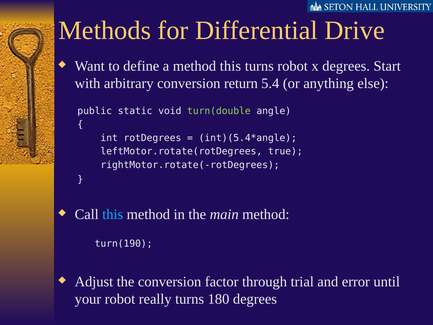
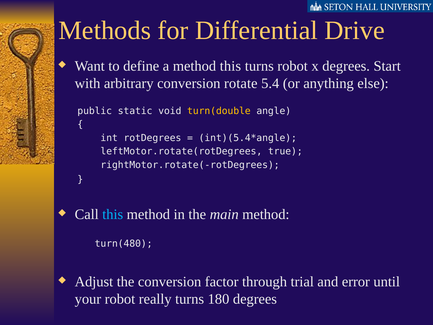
return: return -> rotate
turn(double colour: light green -> yellow
turn(190: turn(190 -> turn(480
